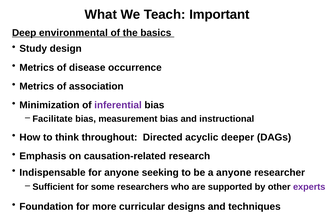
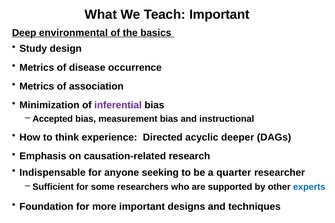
Facilitate: Facilitate -> Accepted
throughout: throughout -> experience
a anyone: anyone -> quarter
experts colour: purple -> blue
more curricular: curricular -> important
